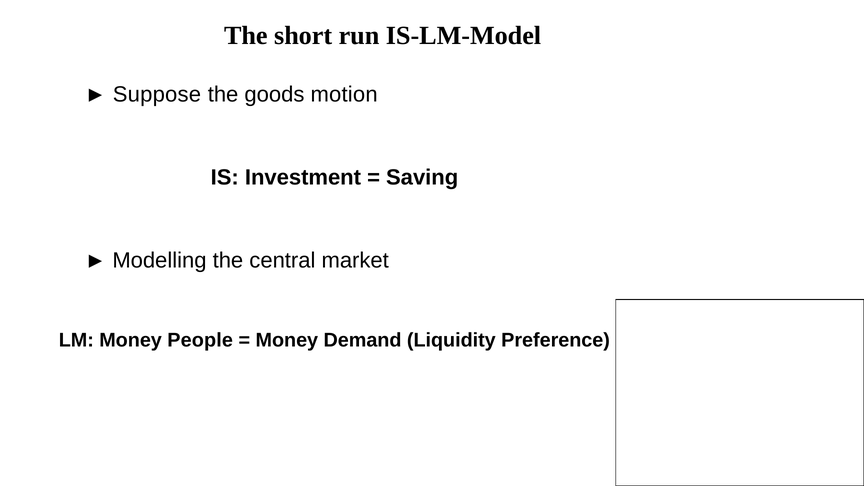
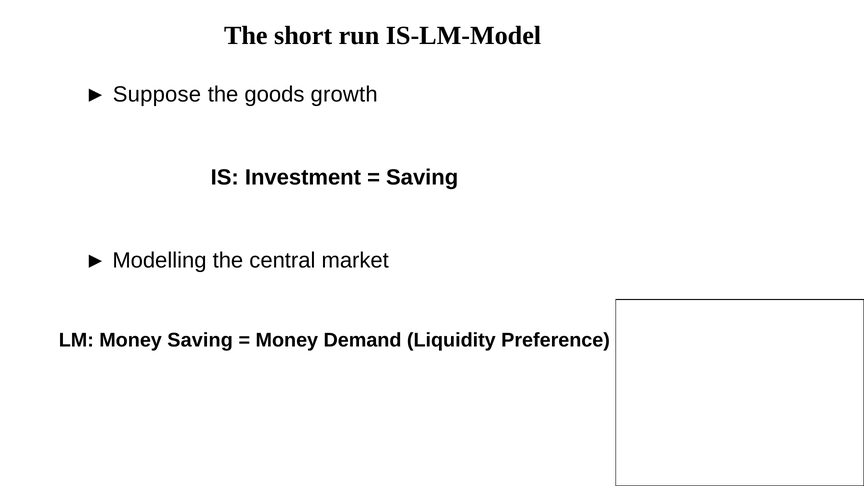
motion: motion -> growth
Money People: People -> Saving
